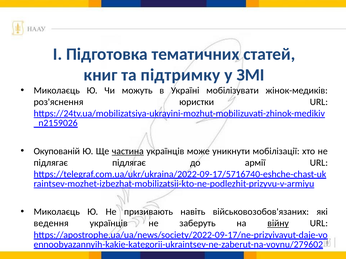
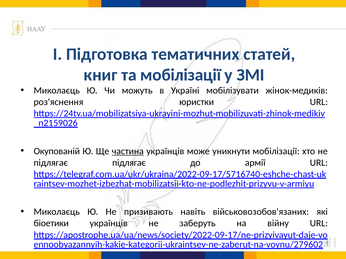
та підтримку: підтримку -> мобілізації
ведення: ведення -> біоетики
війну underline: present -> none
